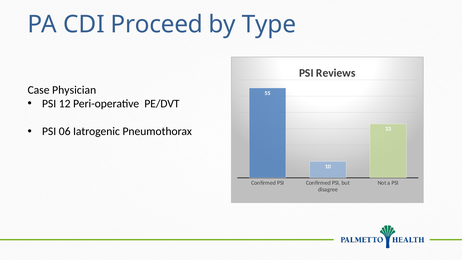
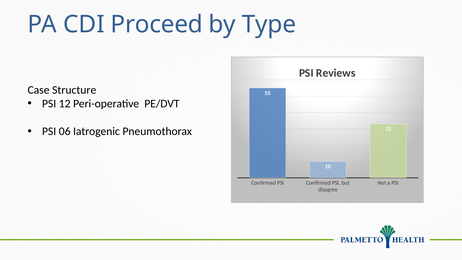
Physician: Physician -> Structure
